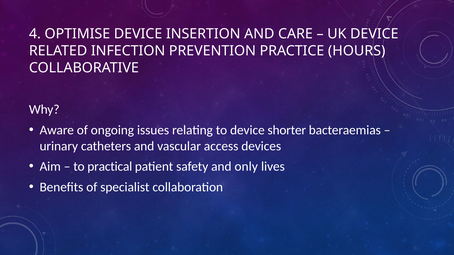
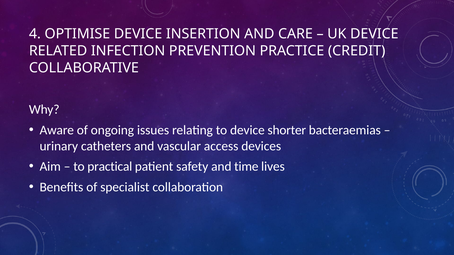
HOURS: HOURS -> CREDIT
only: only -> time
